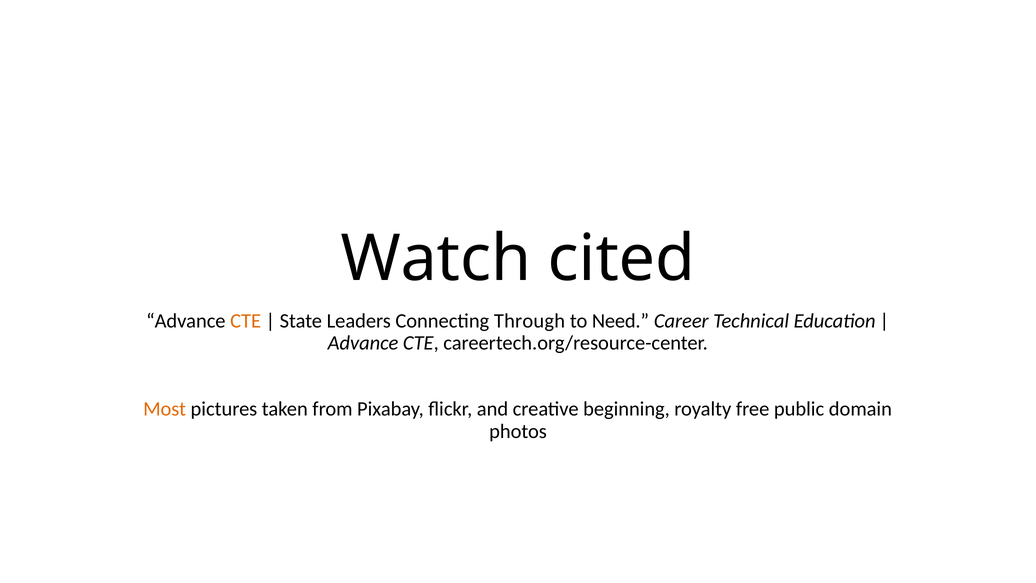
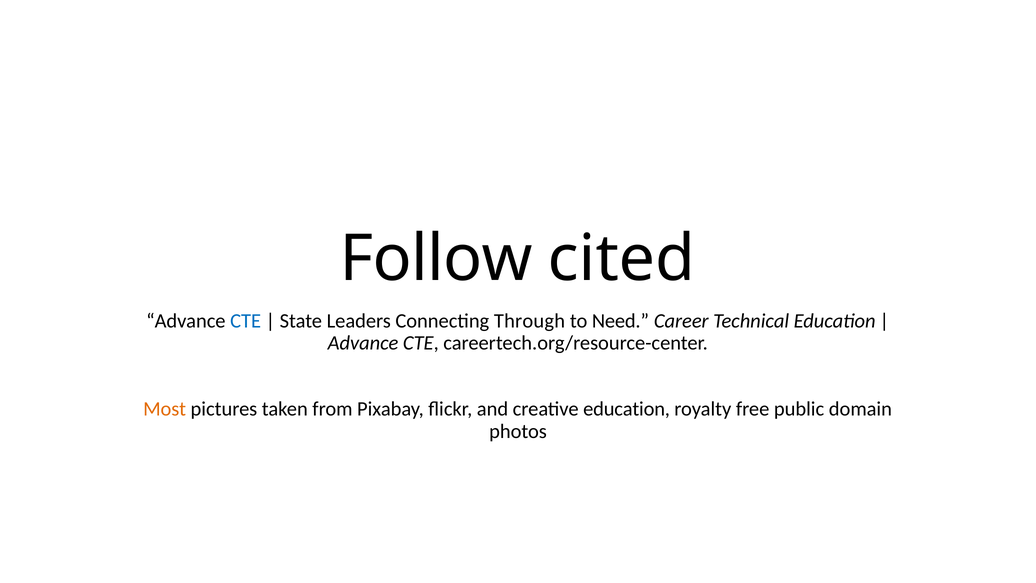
Watch: Watch -> Follow
CTE at (246, 321) colour: orange -> blue
creative beginning: beginning -> education
